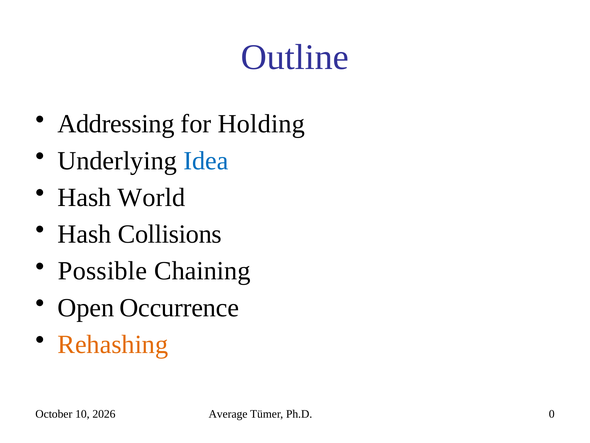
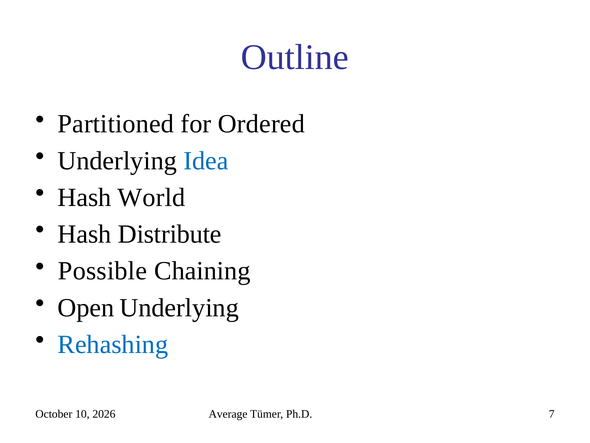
Addressing: Addressing -> Partitioned
Holding: Holding -> Ordered
Collisions: Collisions -> Distribute
Open Occurrence: Occurrence -> Underlying
Rehashing colour: orange -> blue
0: 0 -> 7
